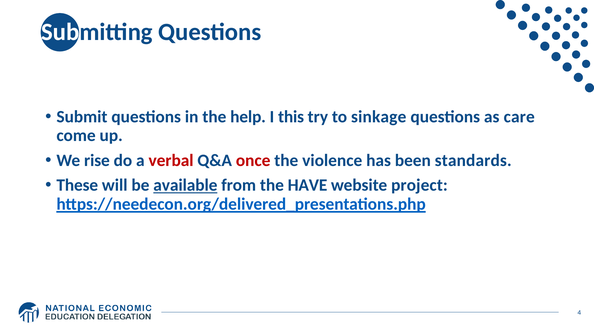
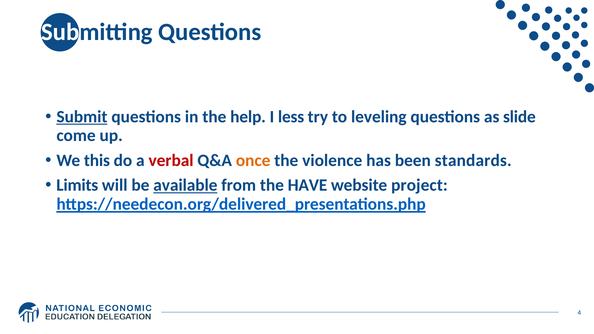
Submit underline: none -> present
this: this -> less
sinkage: sinkage -> leveling
care: care -> slide
rise: rise -> this
once colour: red -> orange
These: These -> Limits
